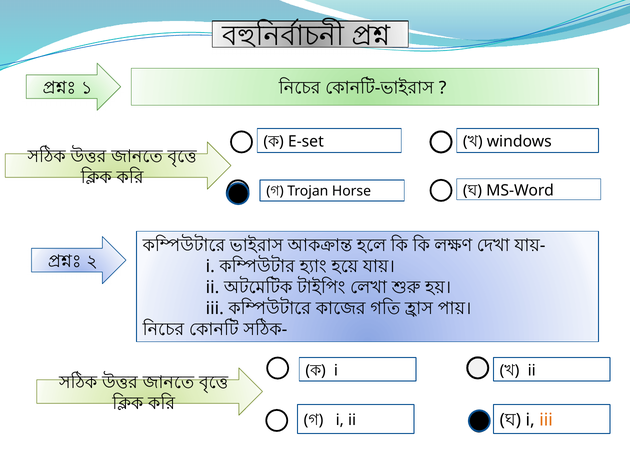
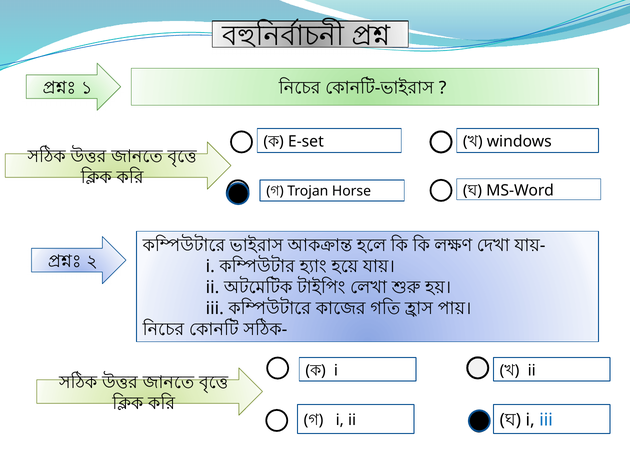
iii at (546, 420) colour: orange -> blue
